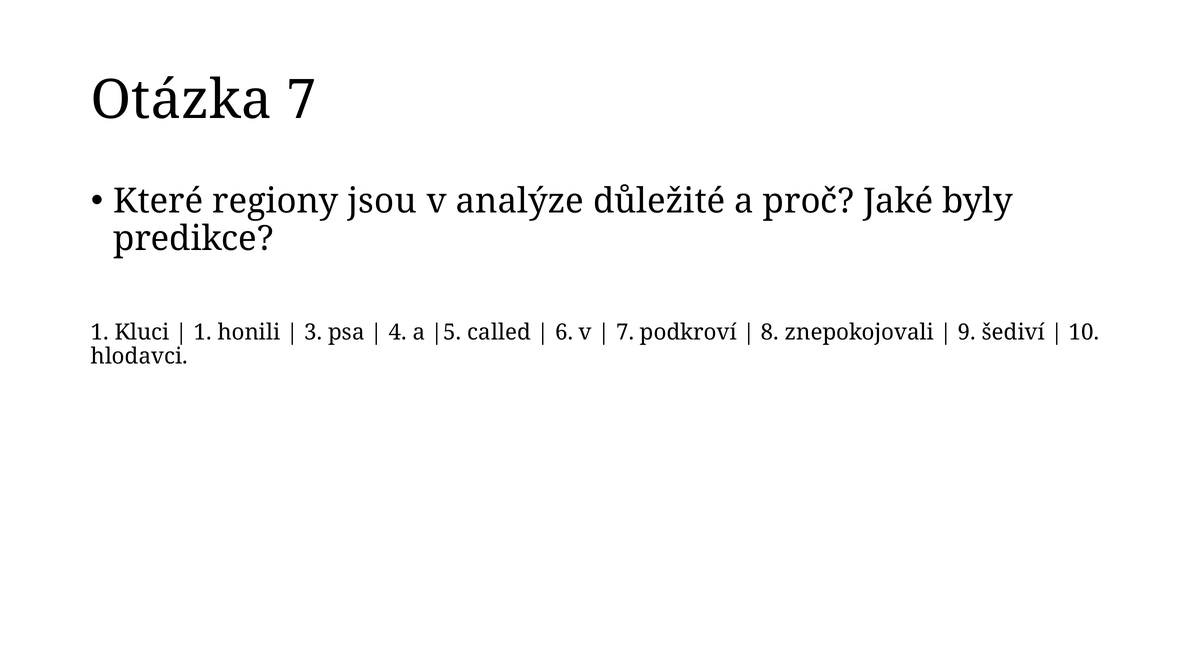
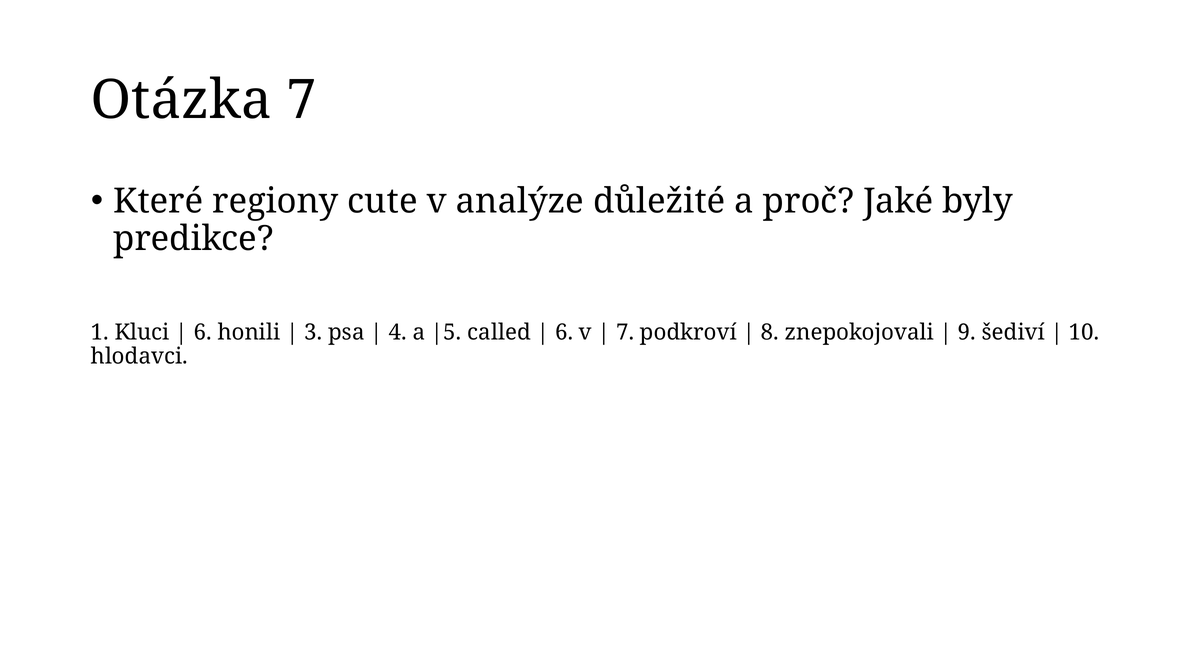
jsou: jsou -> cute
1 at (203, 332): 1 -> 6
